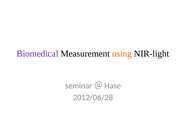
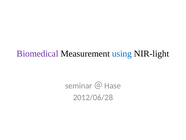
using colour: orange -> blue
